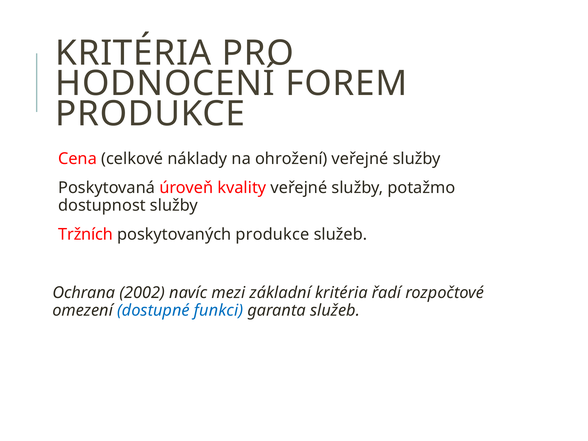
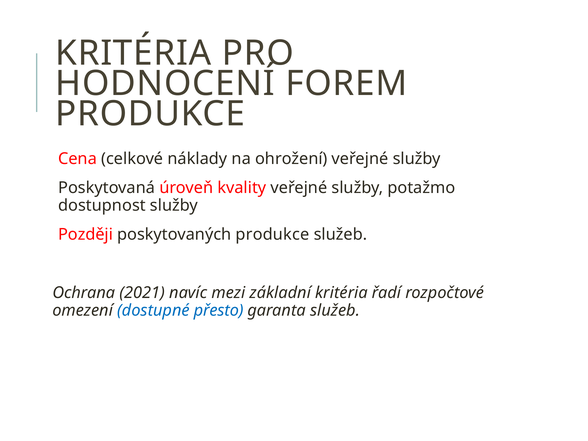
Tržních: Tržních -> Později
2002: 2002 -> 2021
funkci: funkci -> přesto
